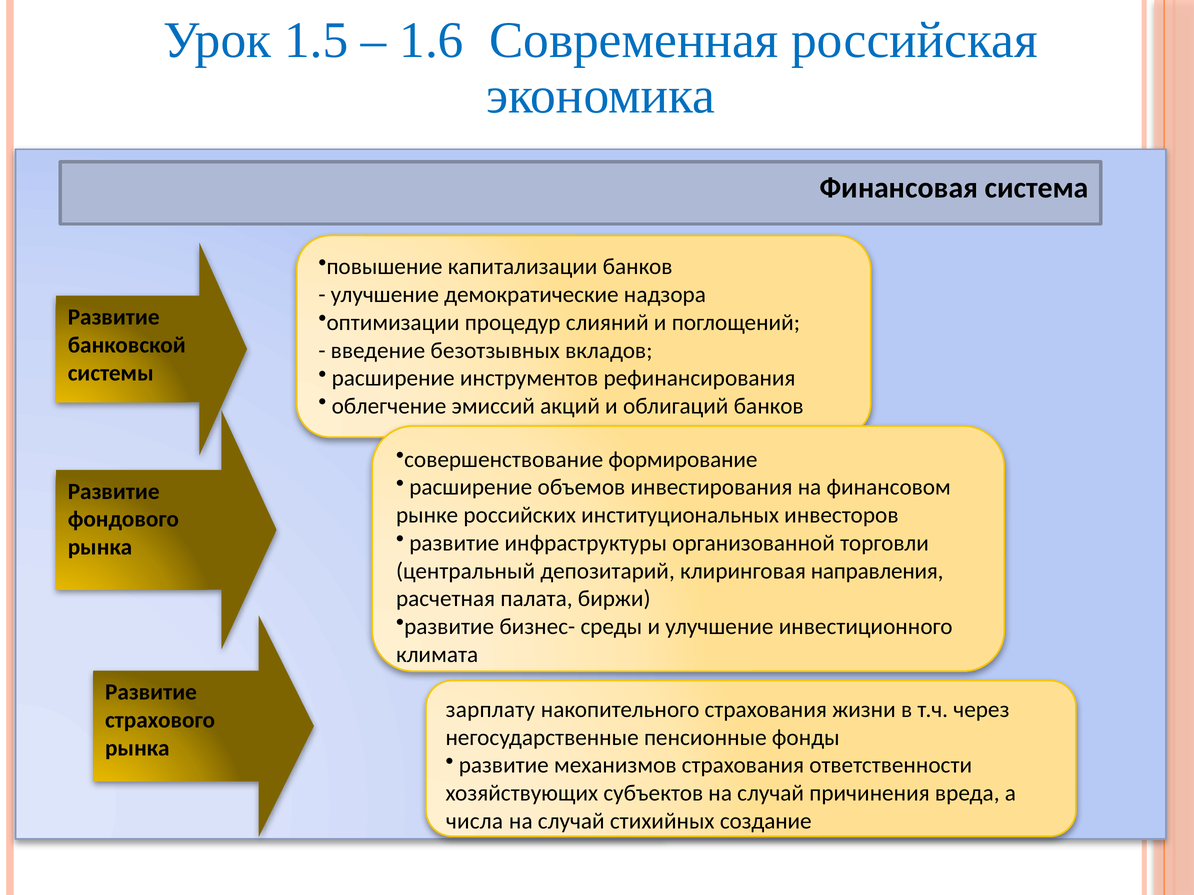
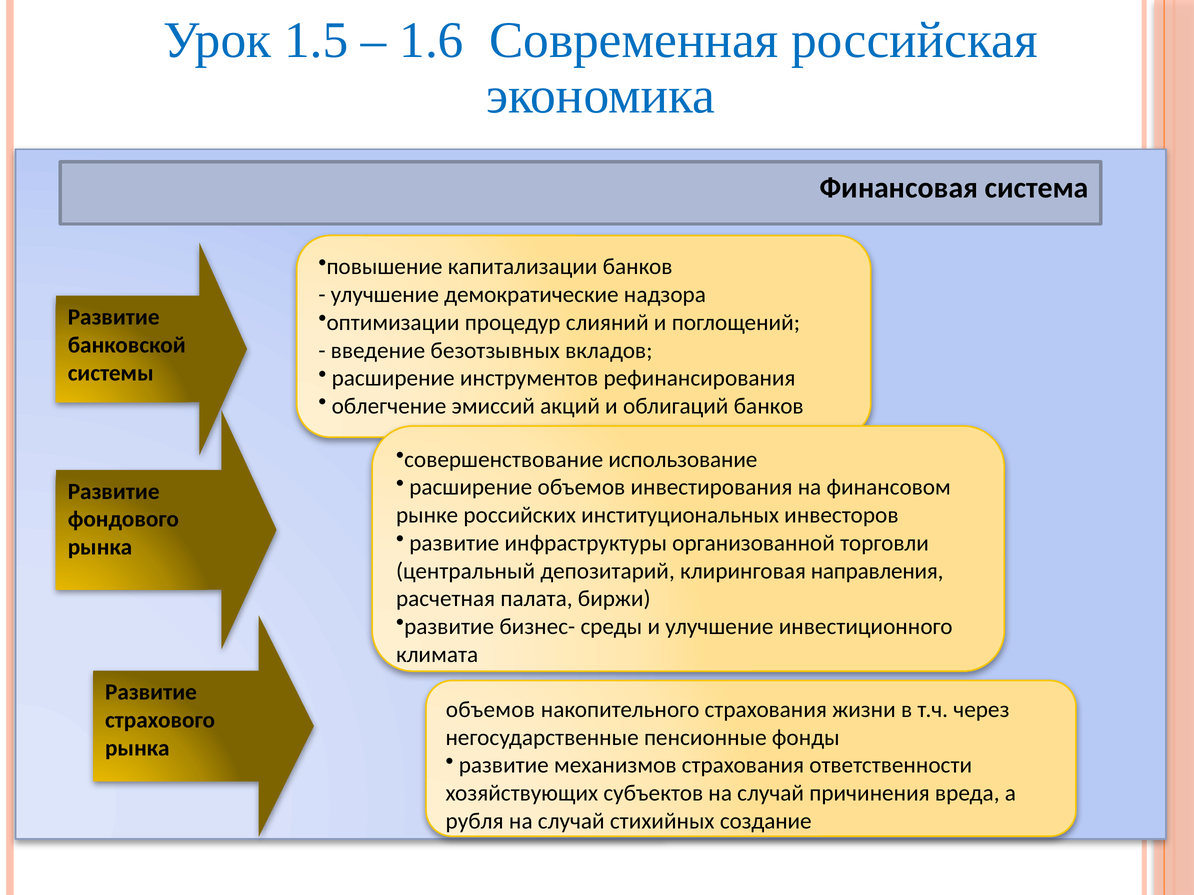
формирование: формирование -> использование
зарплату at (490, 710): зарплату -> объемов
числа: числа -> рубля
